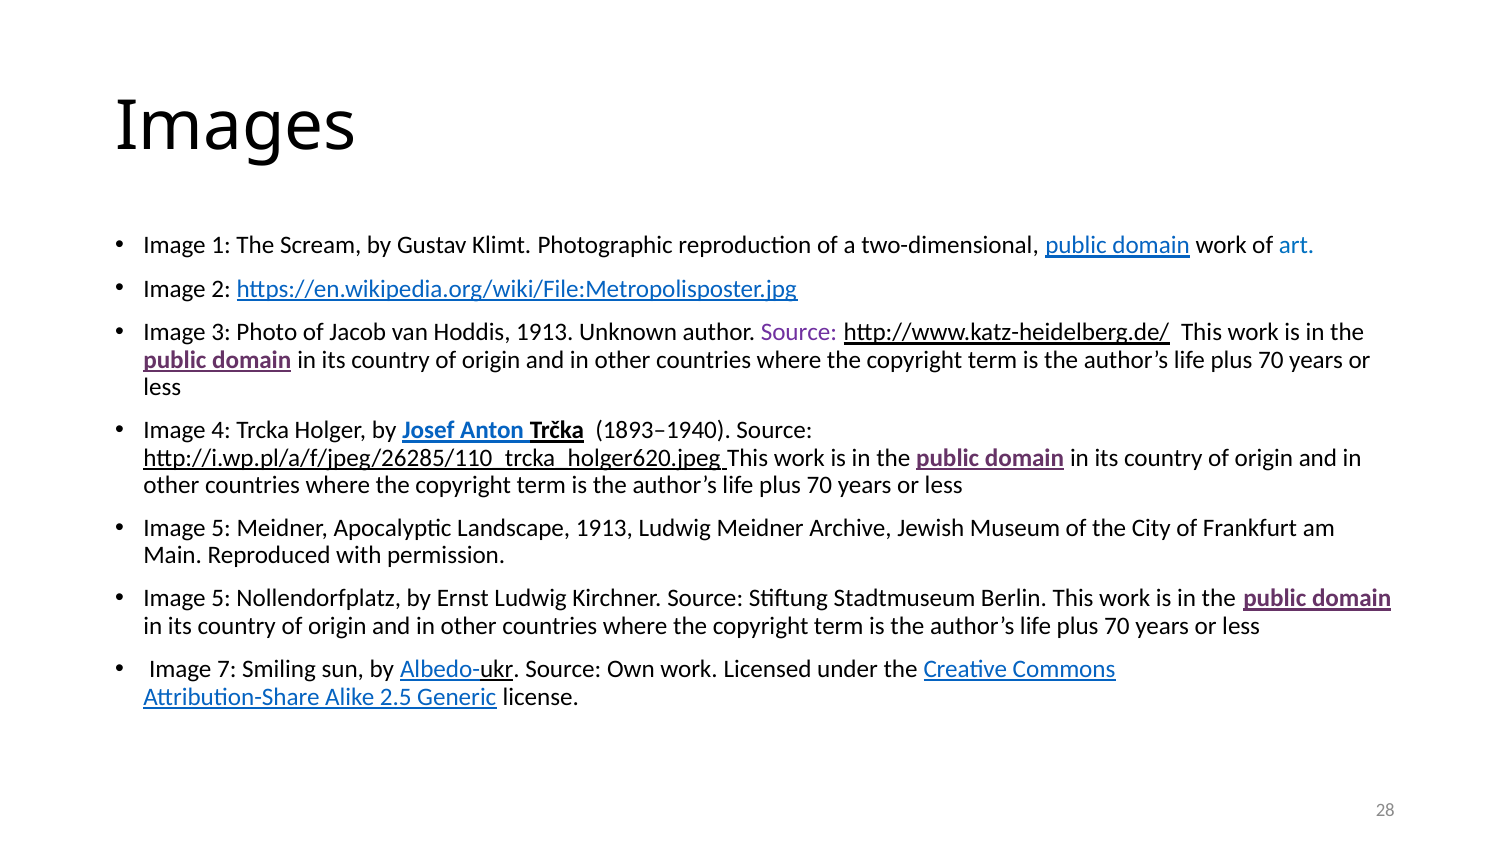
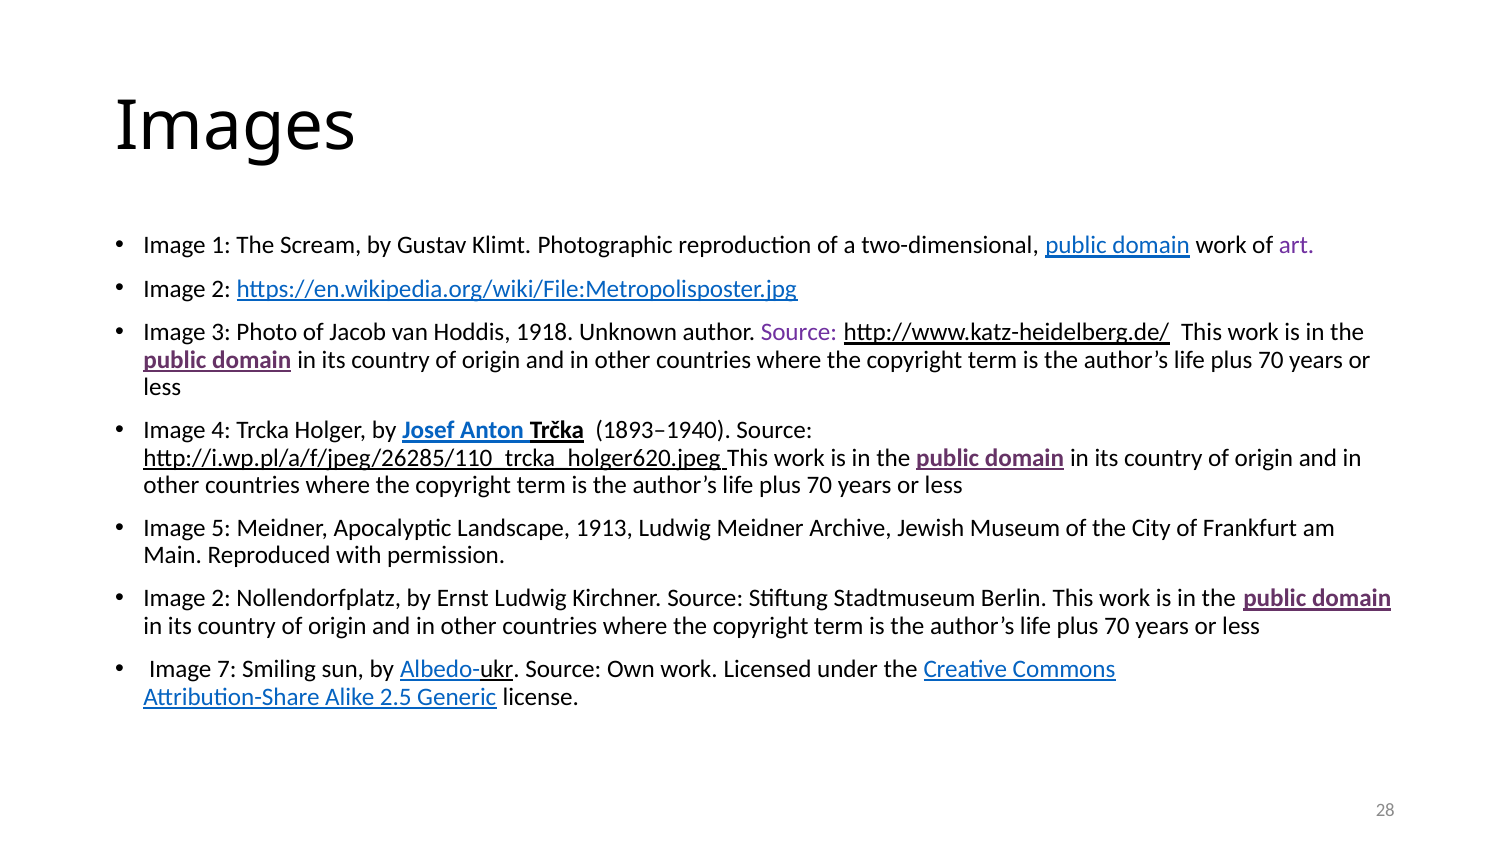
art colour: blue -> purple
Hoddis 1913: 1913 -> 1918
5 at (221, 599): 5 -> 2
